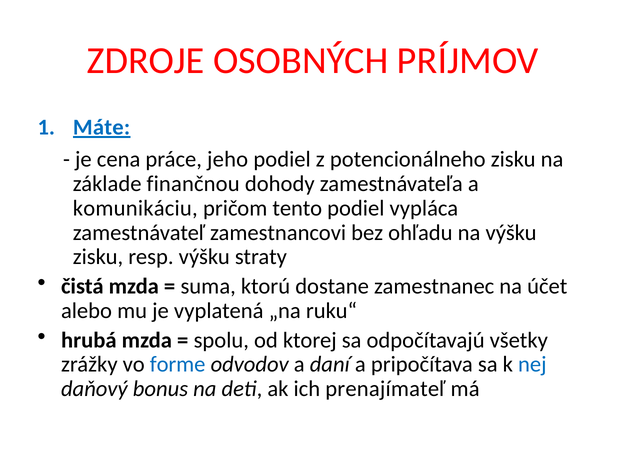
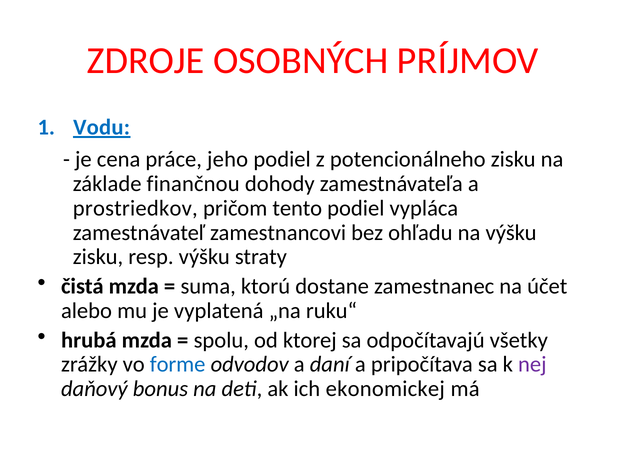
Máte: Máte -> Vodu
komunikáciu: komunikáciu -> prostriedkov
nej colour: blue -> purple
prenajímateľ: prenajímateľ -> ekonomickej
